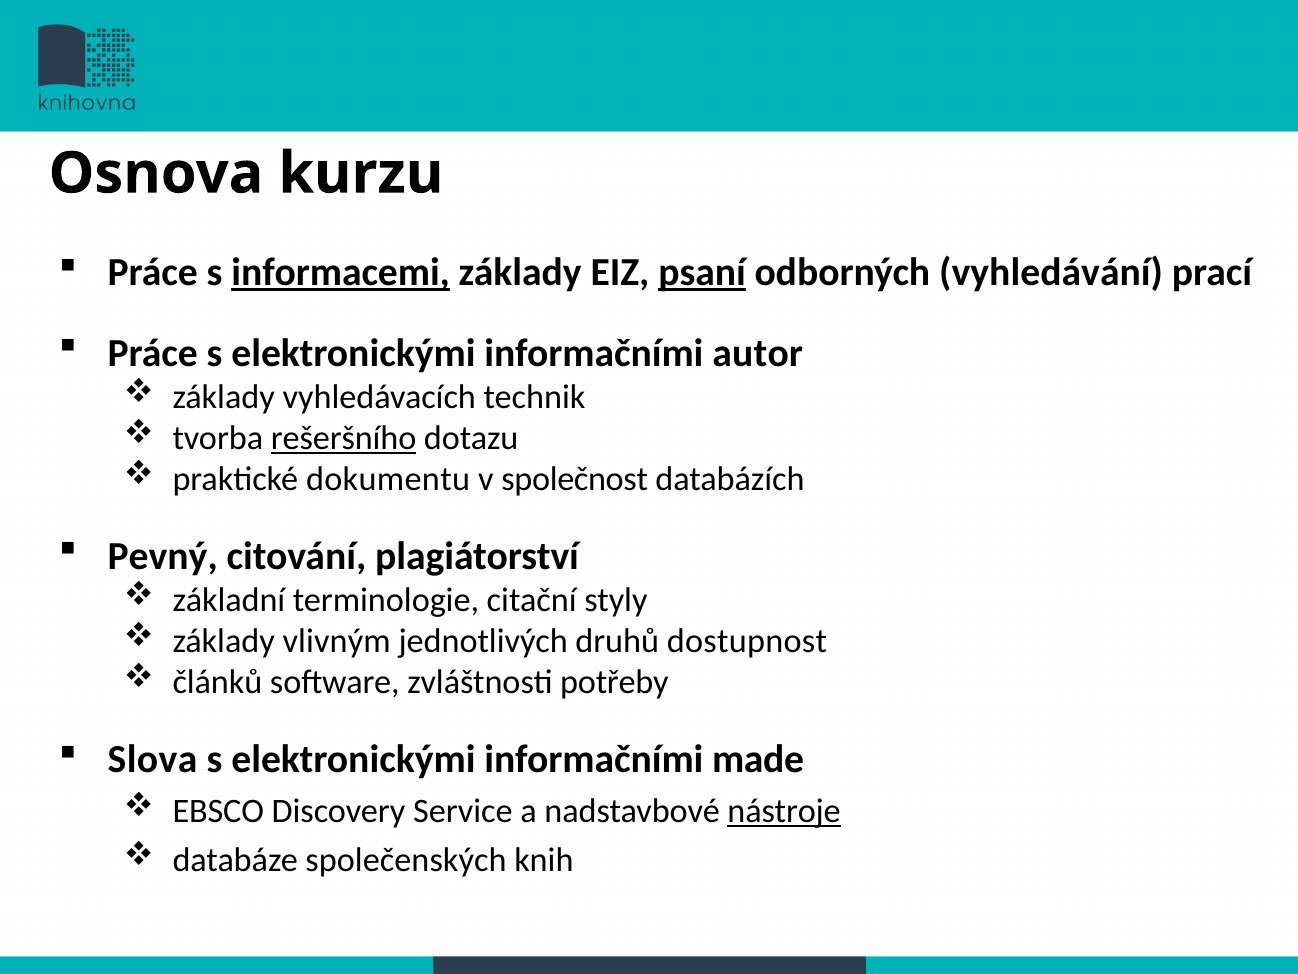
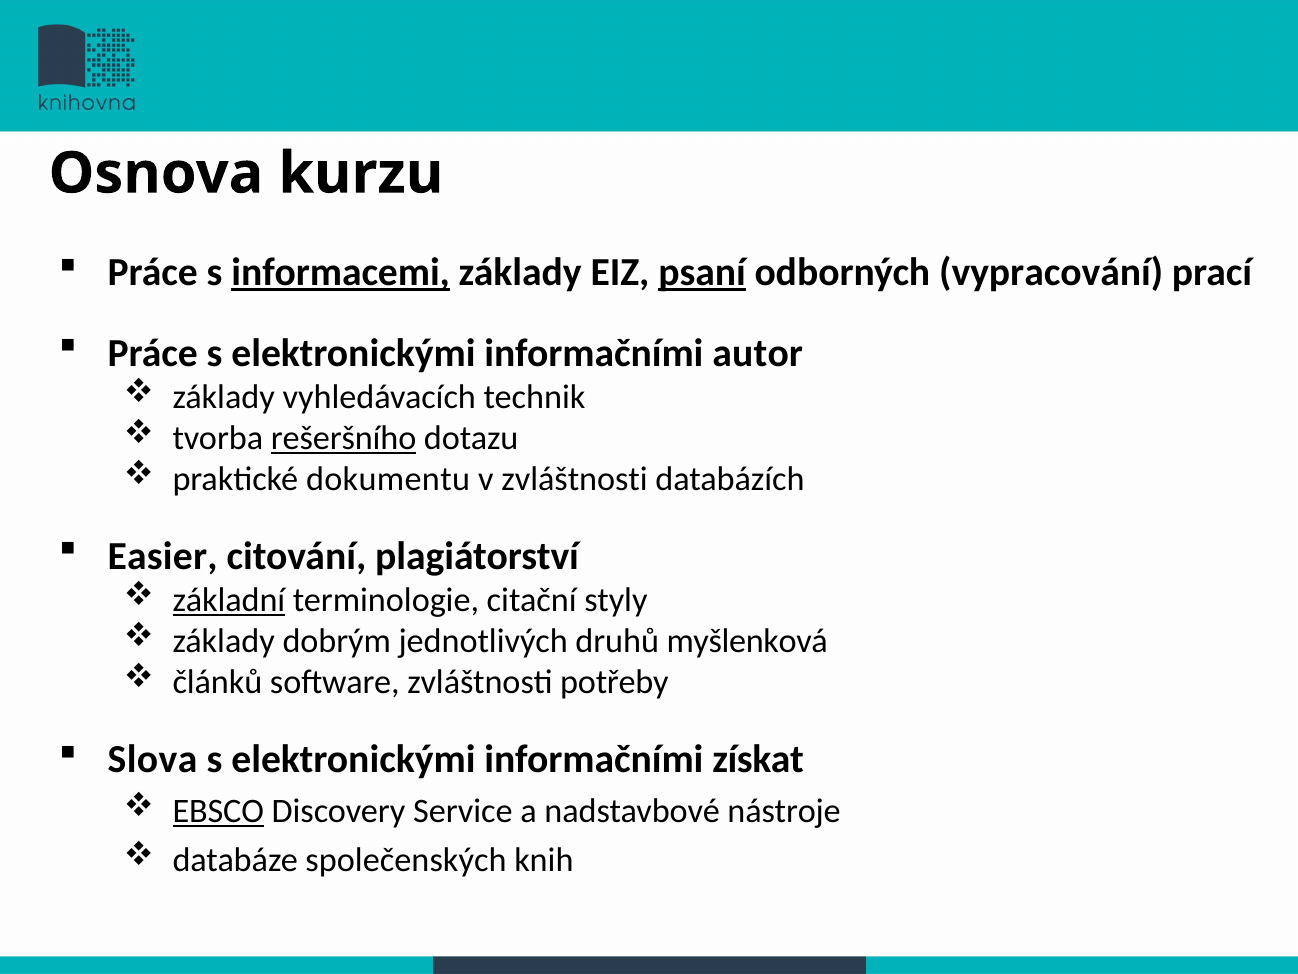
vyhledávání: vyhledávání -> vypracování
v společnost: společnost -> zvláštnosti
Pevný: Pevný -> Easier
základní underline: none -> present
vlivným: vlivným -> dobrým
dostupnost: dostupnost -> myšlenková
made: made -> získat
EBSCO underline: none -> present
nástroje underline: present -> none
